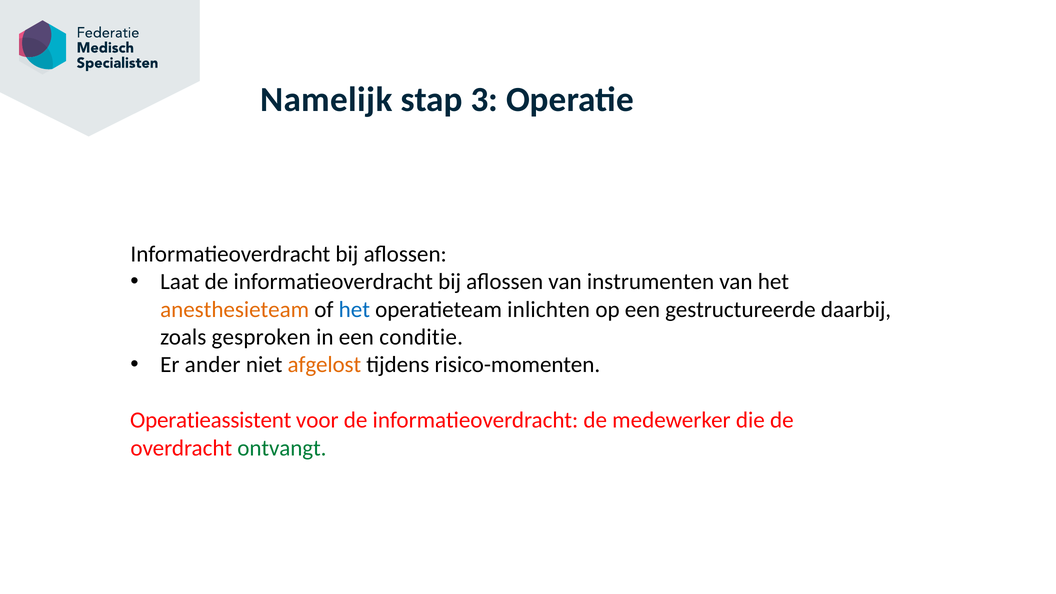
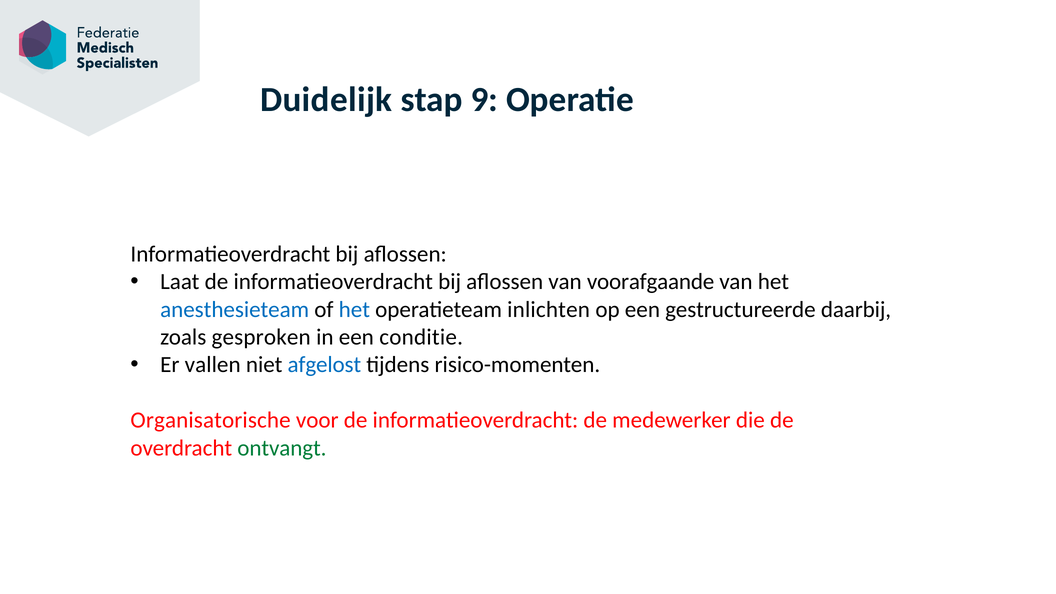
Namelijk: Namelijk -> Duidelijk
3: 3 -> 9
instrumenten: instrumenten -> voorafgaande
anesthesieteam colour: orange -> blue
ander: ander -> vallen
afgelost colour: orange -> blue
Operatieassistent: Operatieassistent -> Organisatorische
